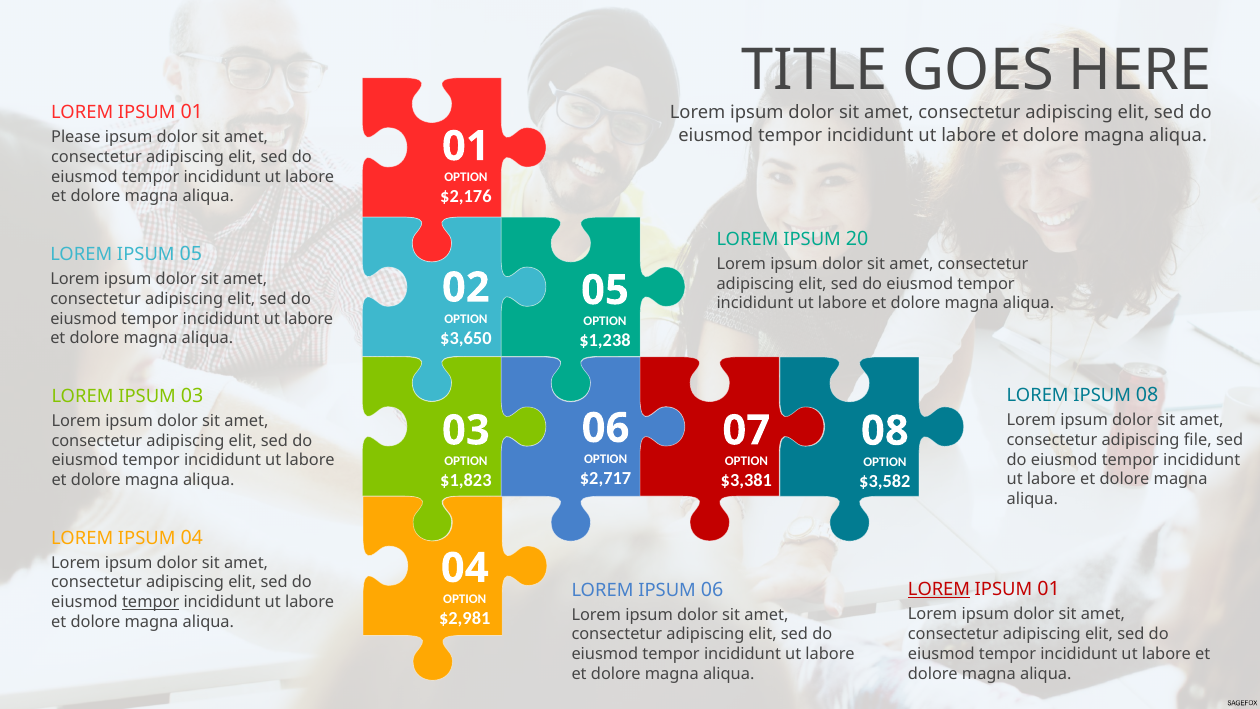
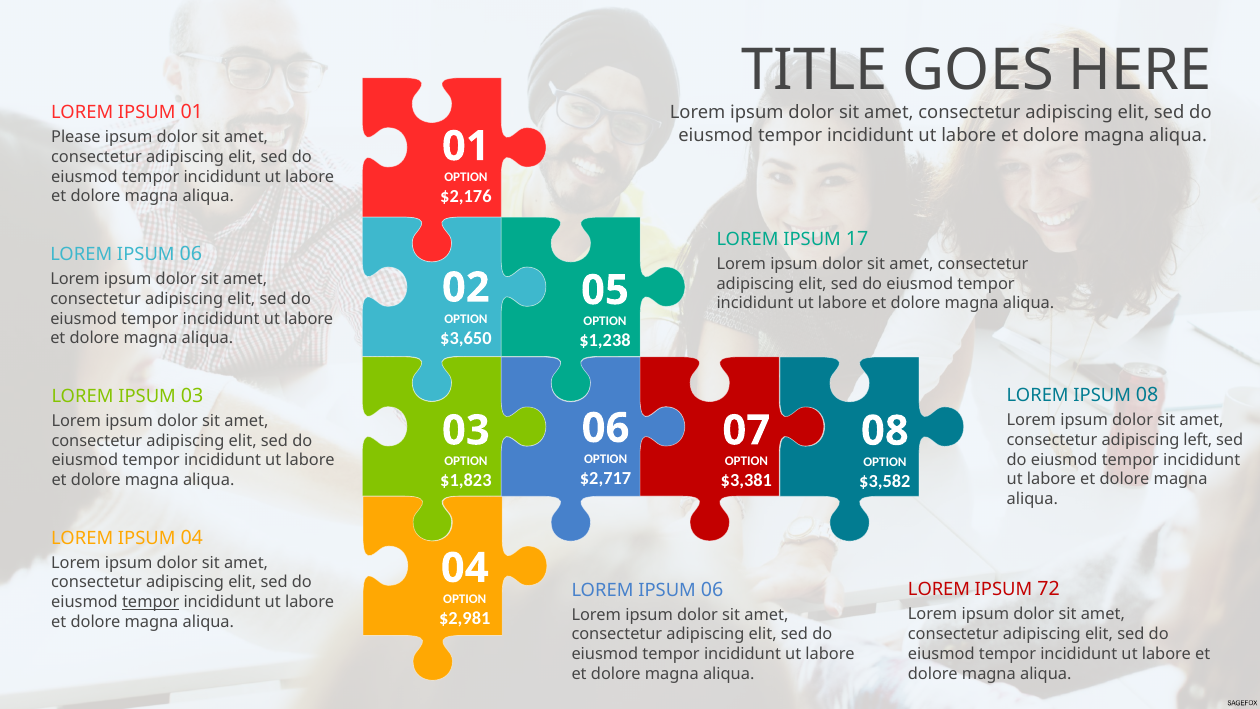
20: 20 -> 17
05 at (191, 254): 05 -> 06
file: file -> left
LOREM at (939, 590) underline: present -> none
01 at (1049, 589): 01 -> 72
